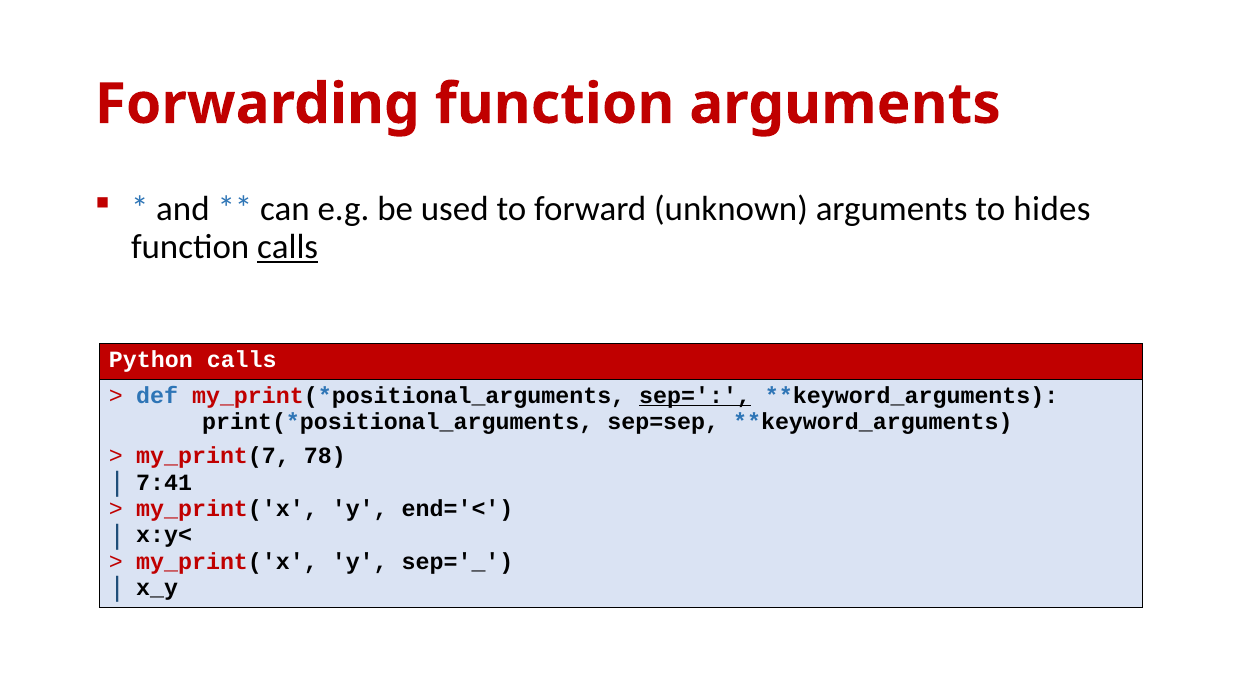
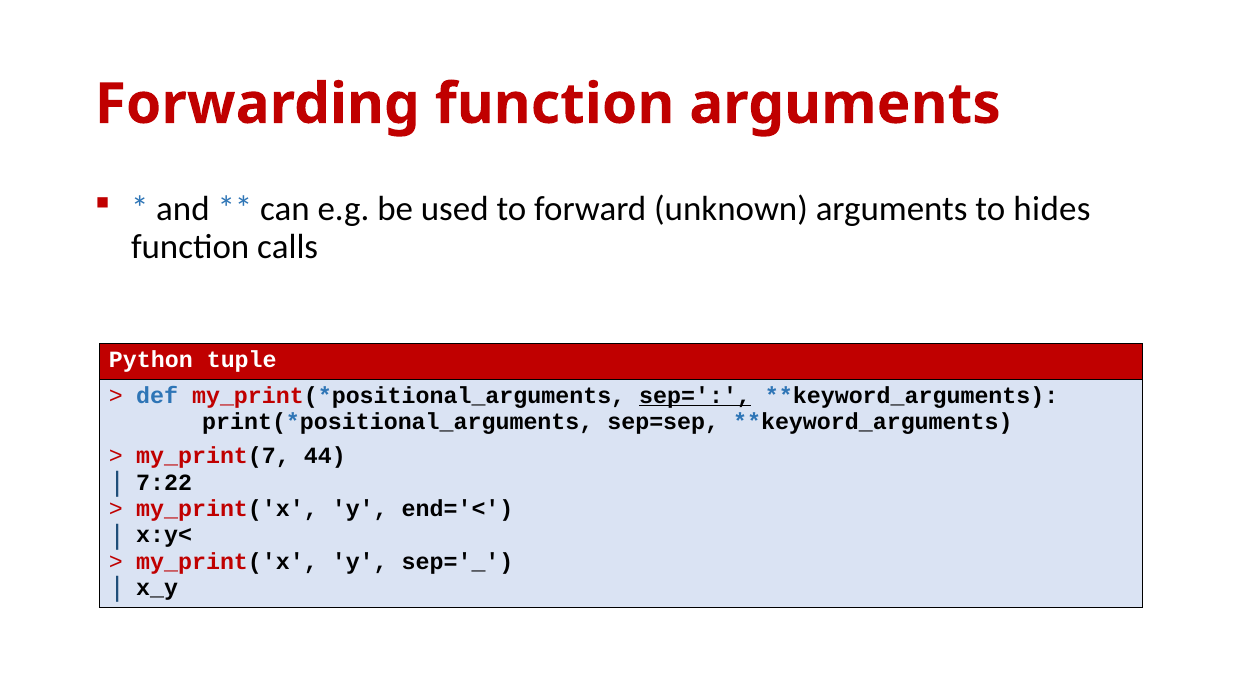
calls at (288, 247) underline: present -> none
Python calls: calls -> tuple
78: 78 -> 44
7:41: 7:41 -> 7:22
